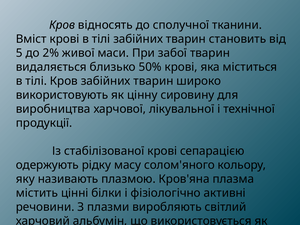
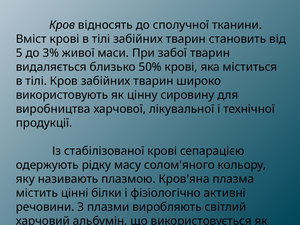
2%: 2% -> 3%
